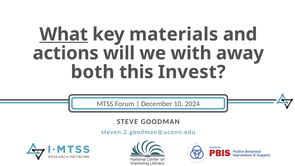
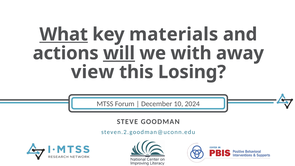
will underline: none -> present
both: both -> view
Invest: Invest -> Losing
